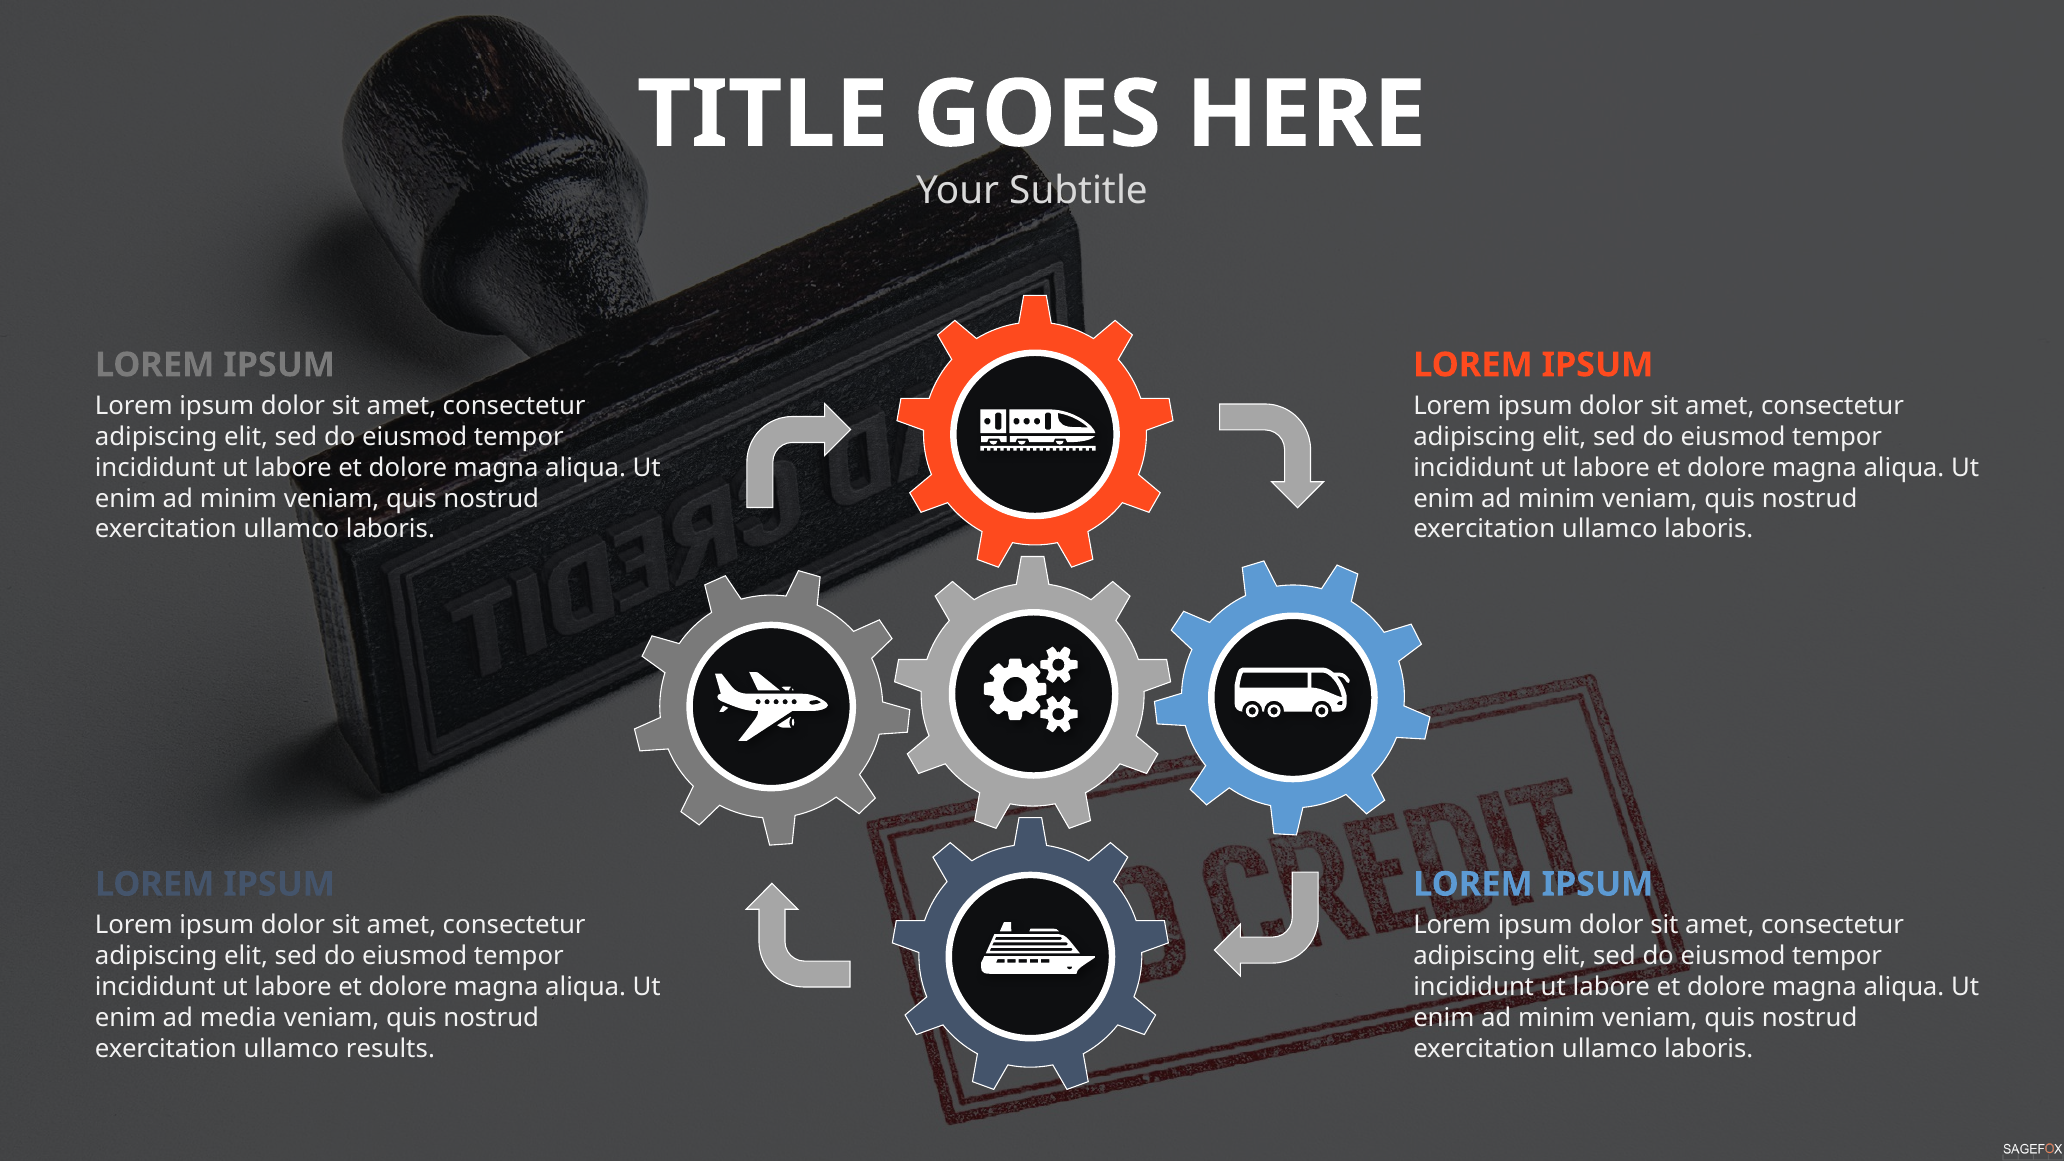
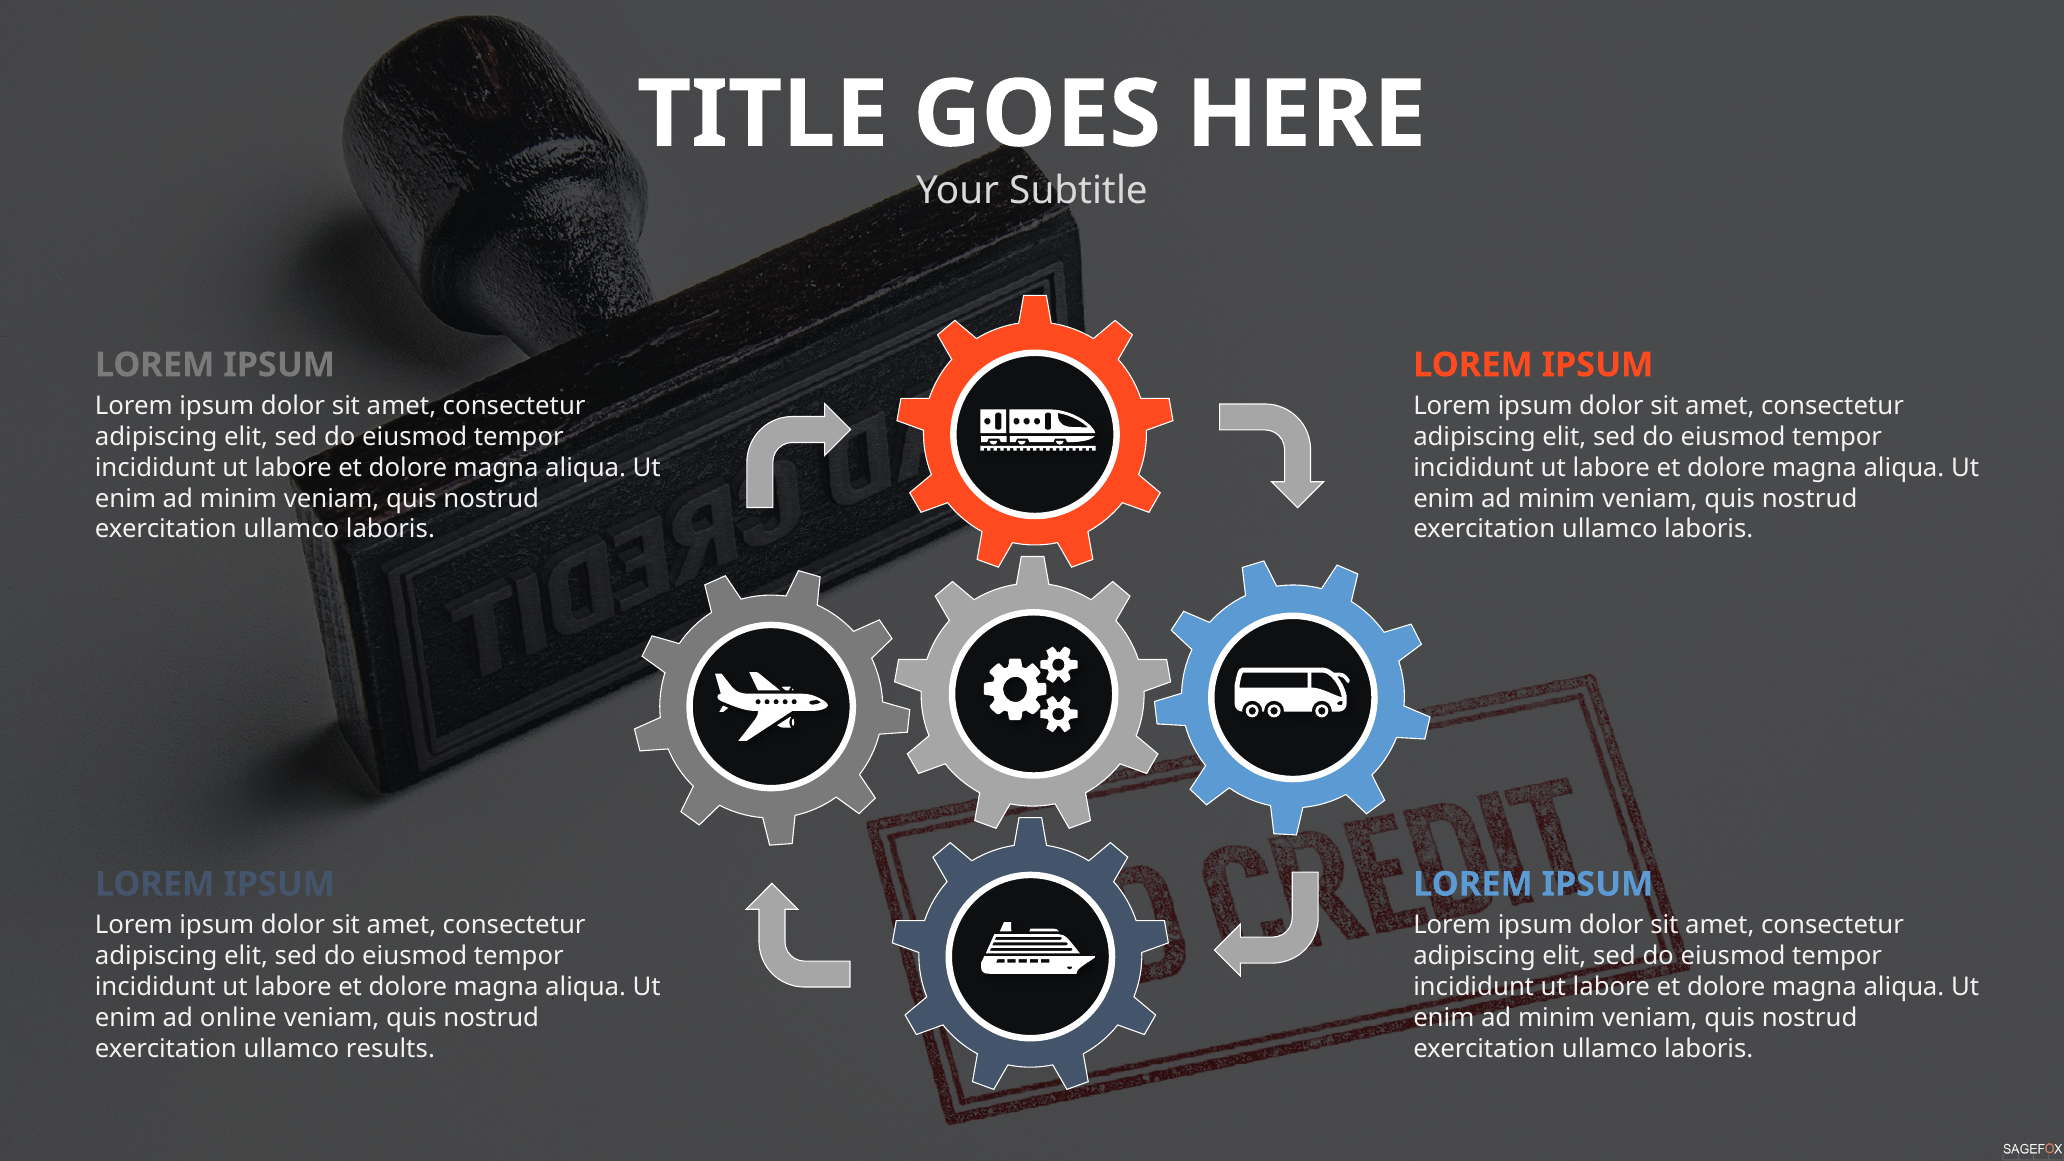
media: media -> online
